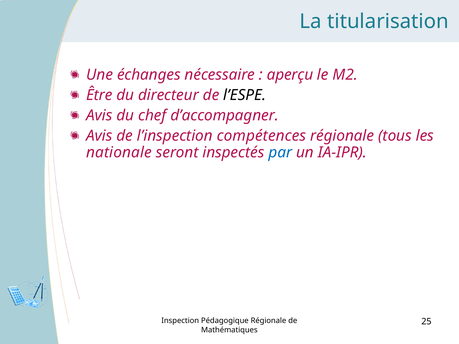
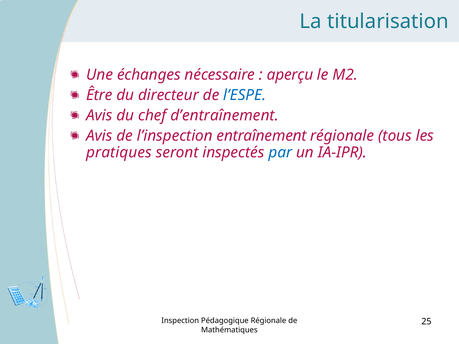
l’ESPE colour: black -> blue
d’accompagner: d’accompagner -> d’entraînement
compétences: compétences -> entraînement
nationale: nationale -> pratiques
